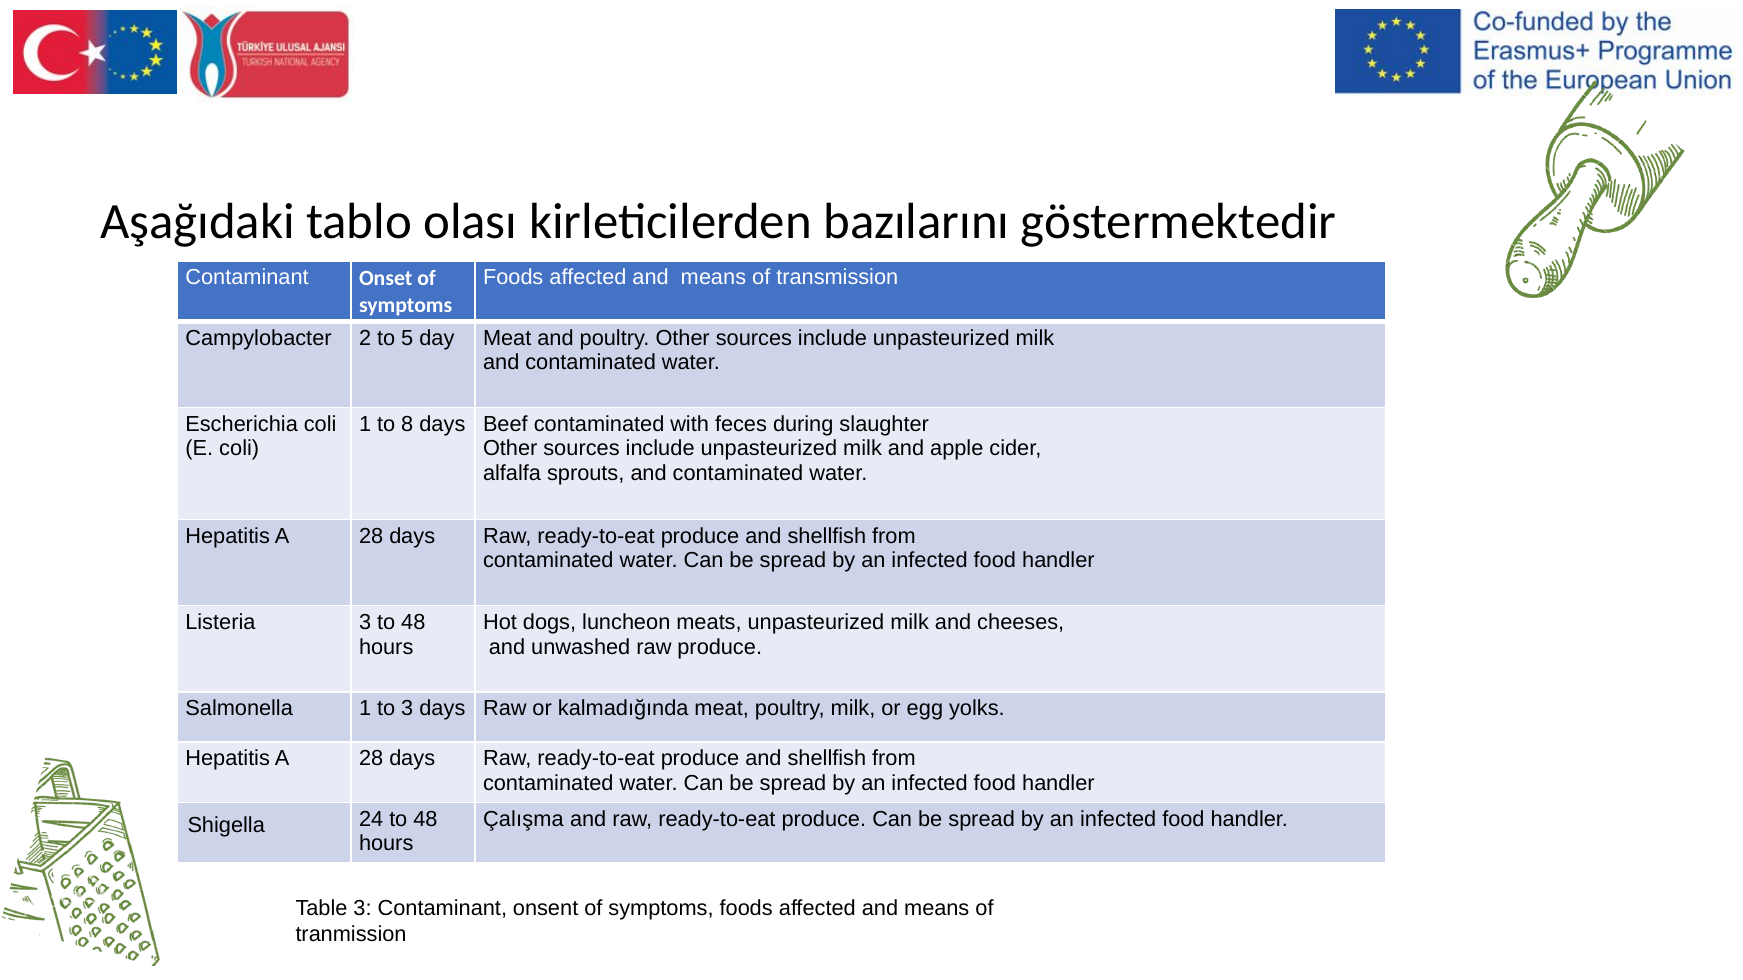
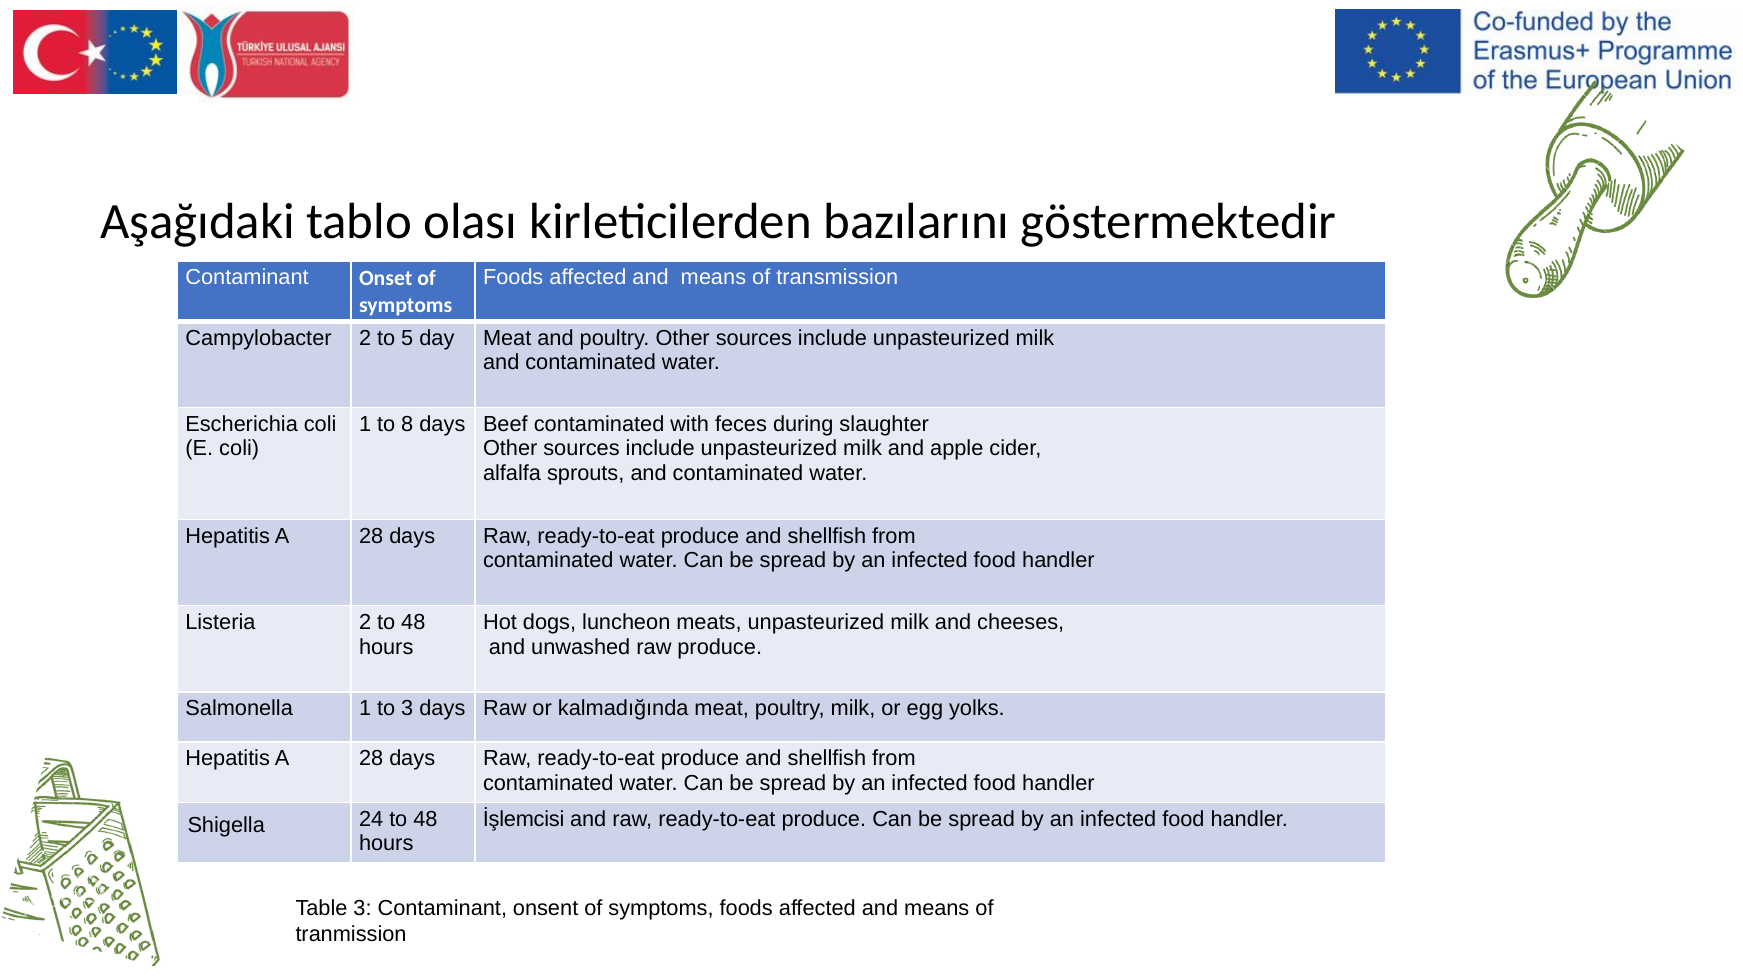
Listeria 3: 3 -> 2
Çalışma: Çalışma -> İşlemcisi
